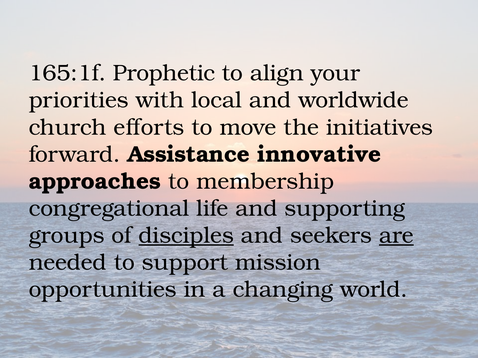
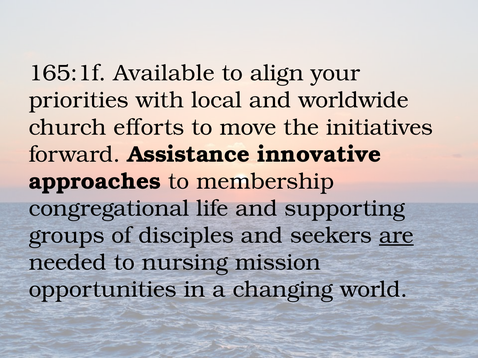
Prophetic: Prophetic -> Available
disciples underline: present -> none
support: support -> nursing
